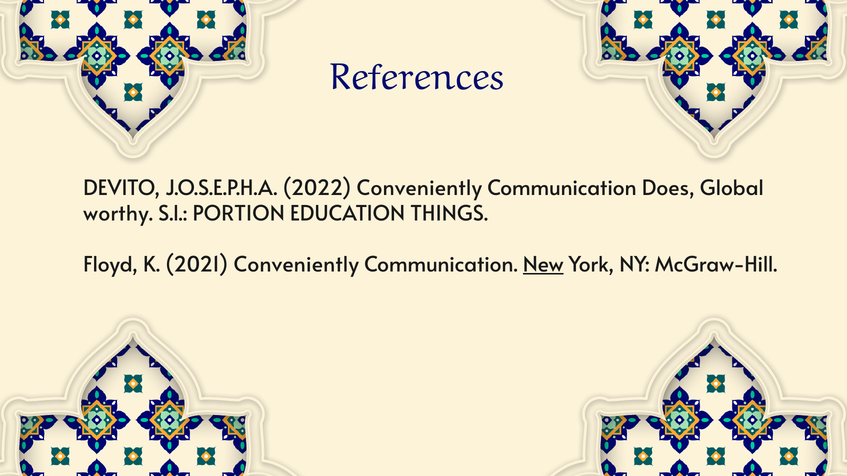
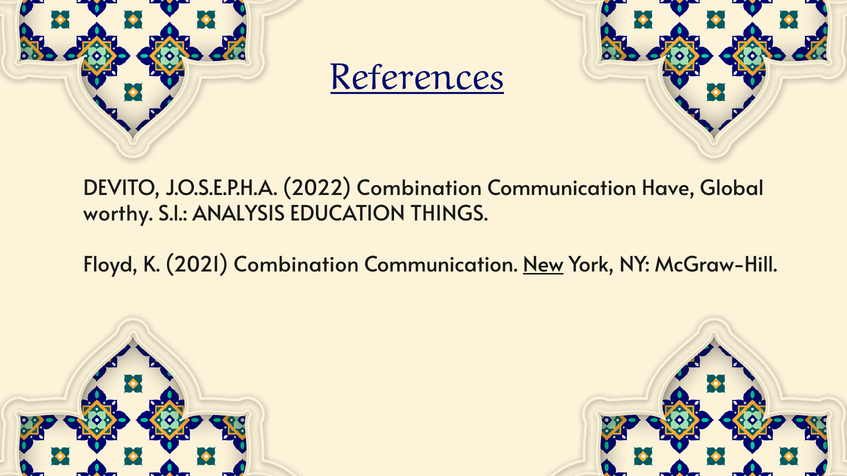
References underline: none -> present
2022 Conveniently: Conveniently -> Combination
Does: Does -> Have
PORTION: PORTION -> ANALYSIS
2021 Conveniently: Conveniently -> Combination
